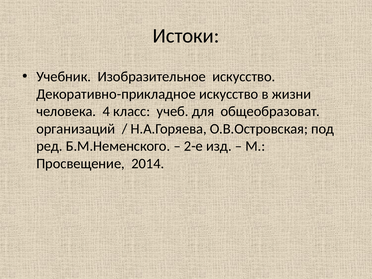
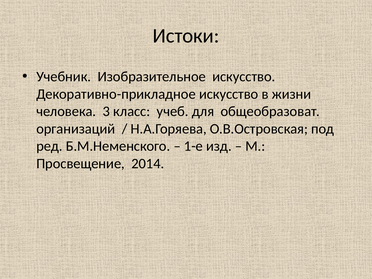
4: 4 -> 3
2-е: 2-е -> 1-е
